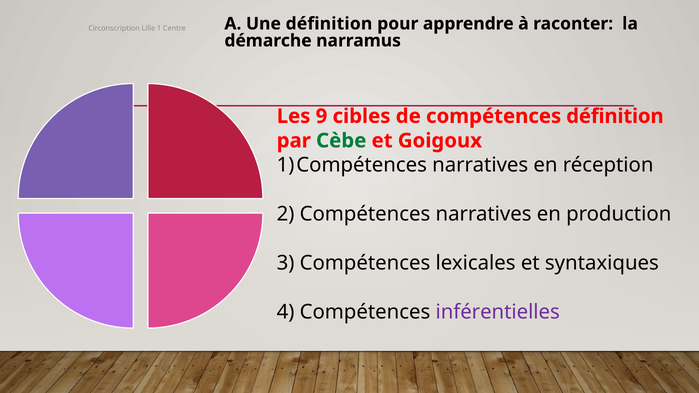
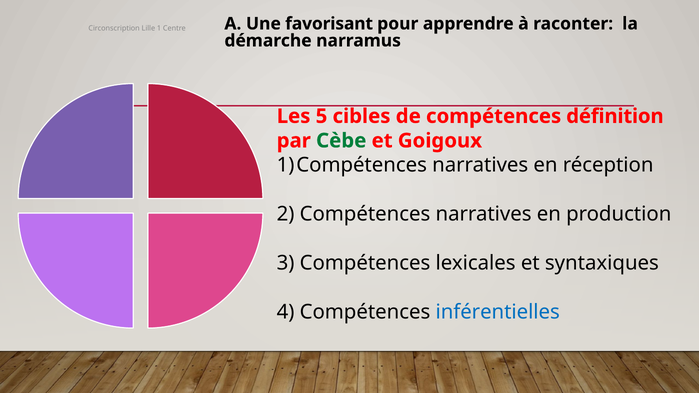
Une définition: définition -> favorisant
9: 9 -> 5
inférentielles colour: purple -> blue
